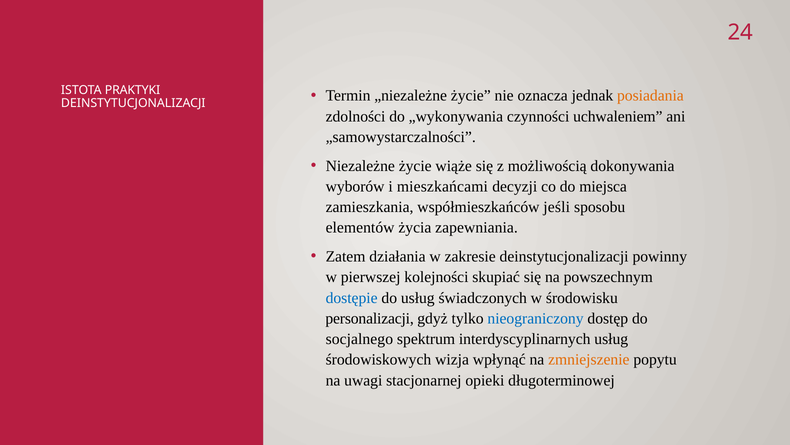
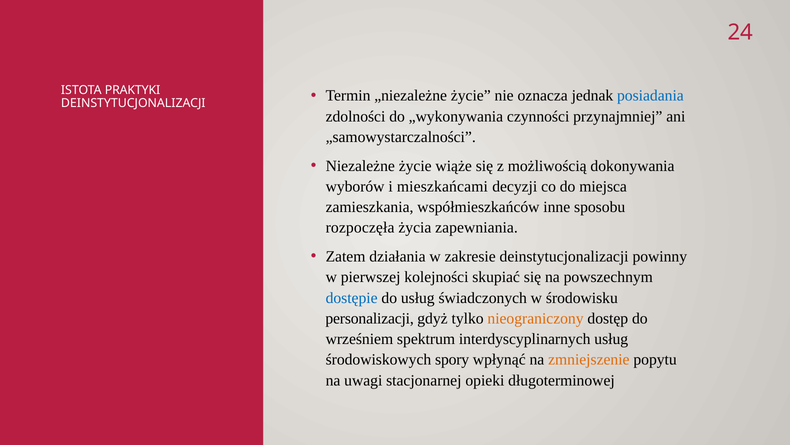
posiadania colour: orange -> blue
uchwaleniem: uchwaleniem -> przynajmniej
jeśli: jeśli -> inne
elementów: elementów -> rozpoczęła
nieograniczony colour: blue -> orange
socjalnego: socjalnego -> wrześniem
wizja: wizja -> spory
